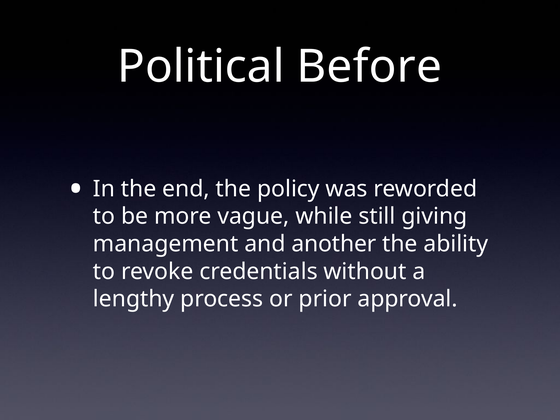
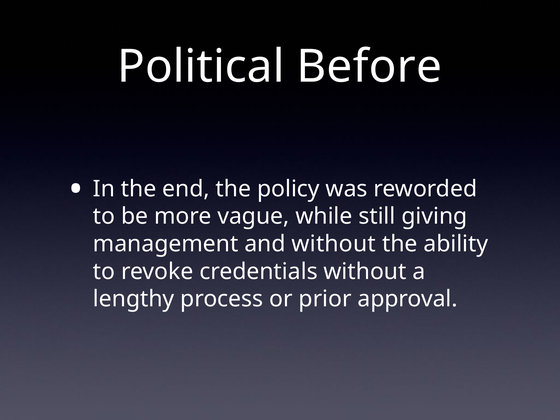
and another: another -> without
